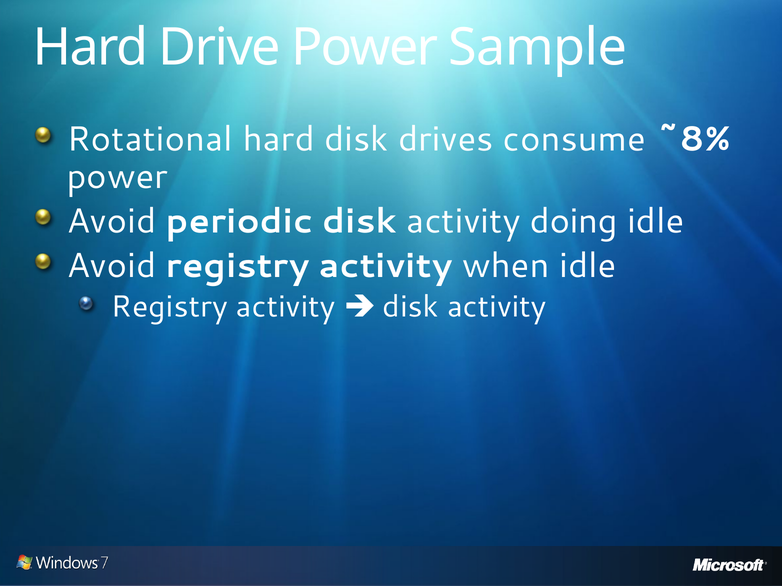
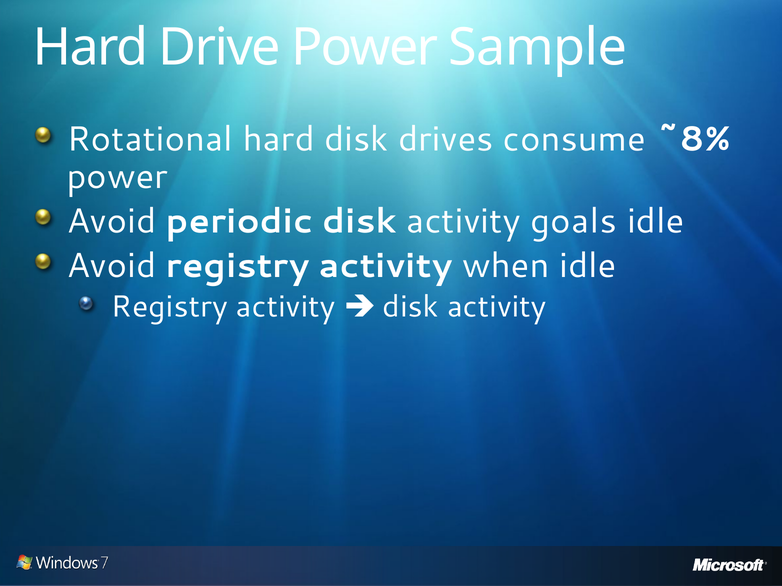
doing: doing -> goals
